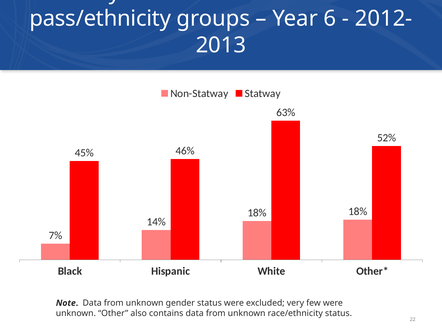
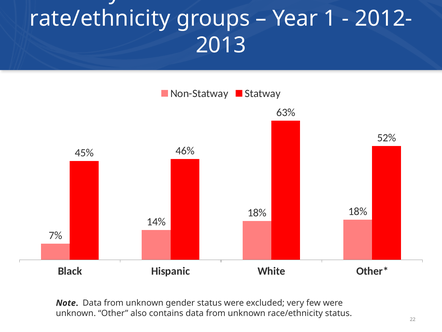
pass/ethnicity: pass/ethnicity -> rate/ethnicity
6: 6 -> 1
